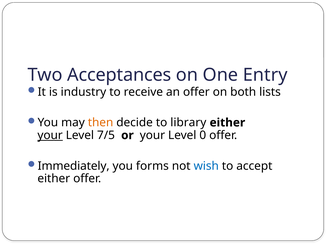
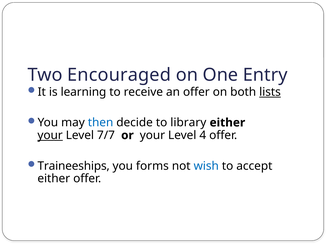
Acceptances: Acceptances -> Encouraged
industry: industry -> learning
lists underline: none -> present
then colour: orange -> blue
7/5: 7/5 -> 7/7
0: 0 -> 4
Immediately: Immediately -> Traineeships
